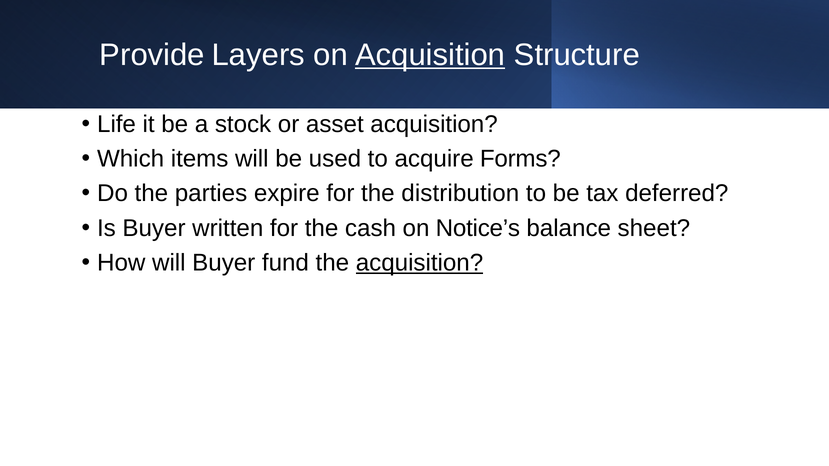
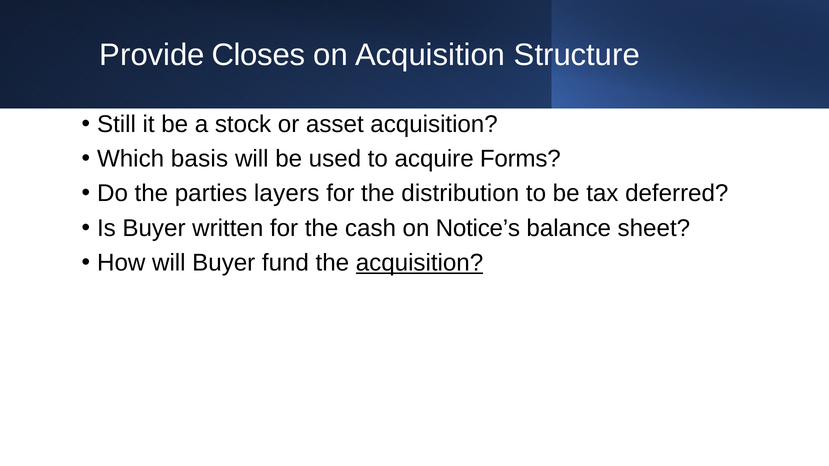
Layers: Layers -> Closes
Acquisition at (430, 55) underline: present -> none
Life: Life -> Still
items: items -> basis
expire: expire -> layers
